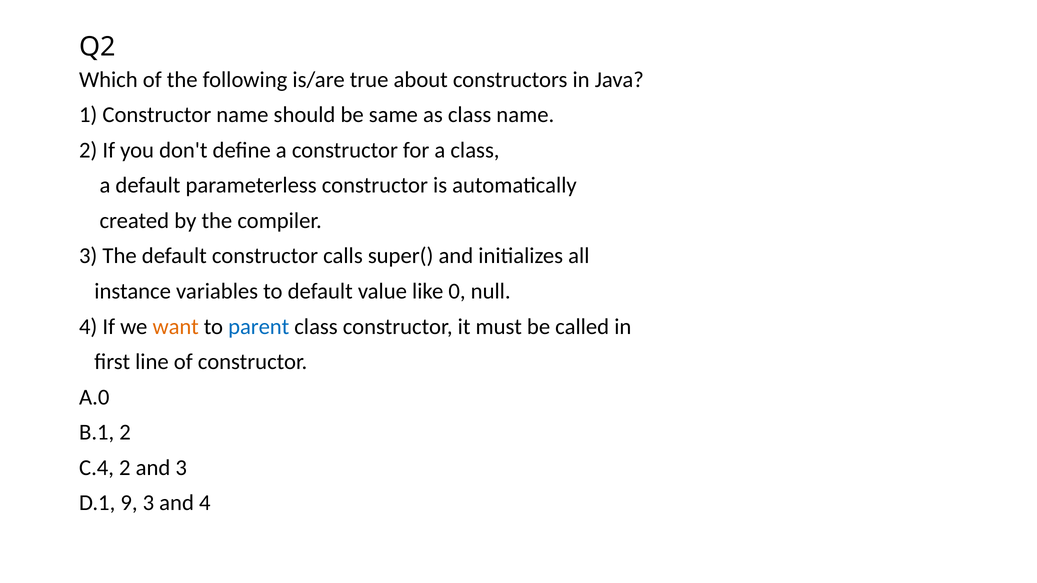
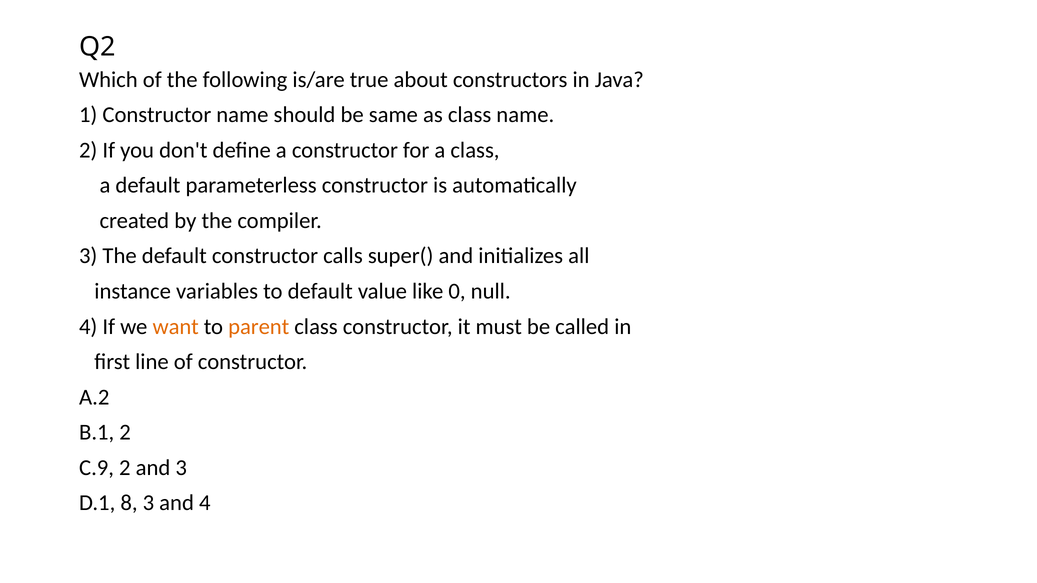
parent colour: blue -> orange
A.0: A.0 -> A.2
C.4: C.4 -> C.9
9: 9 -> 8
